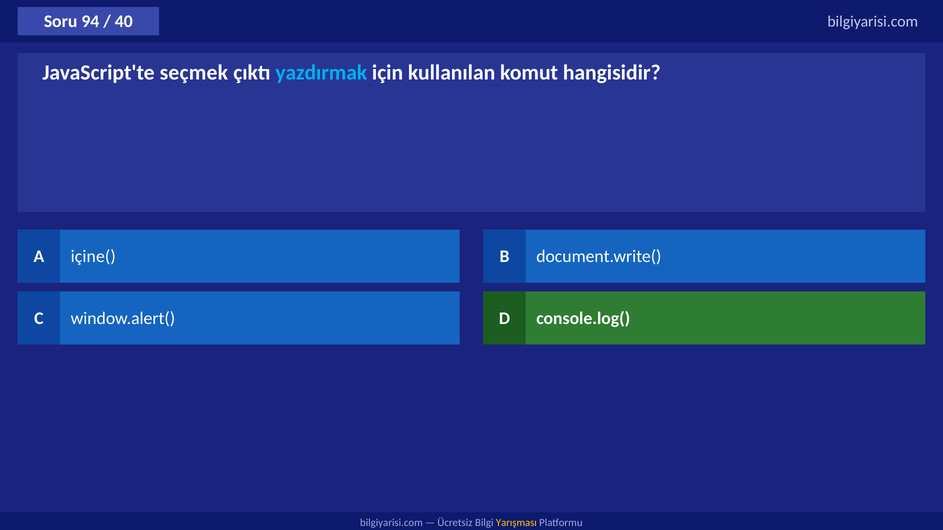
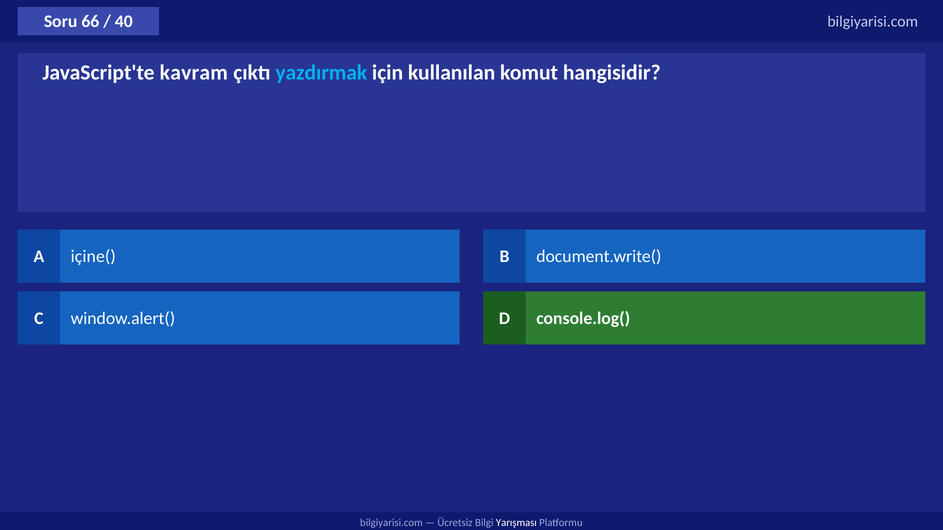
94: 94 -> 66
seçmek: seçmek -> kavram
Yarışması colour: yellow -> white
